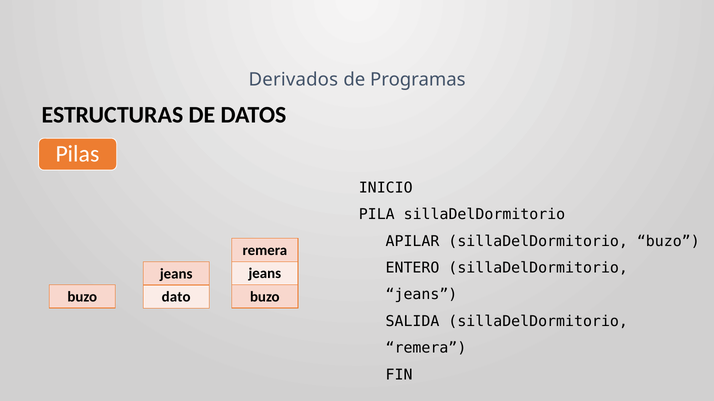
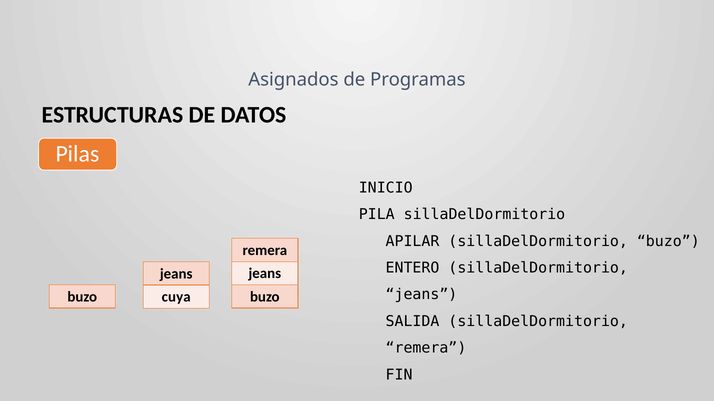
Derivados: Derivados -> Asignados
dato: dato -> cuya
